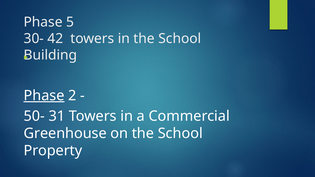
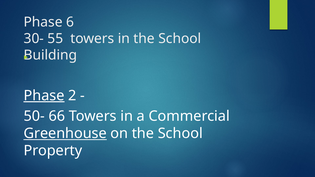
5: 5 -> 6
42: 42 -> 55
31: 31 -> 66
Greenhouse underline: none -> present
